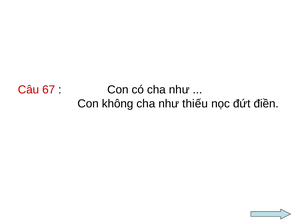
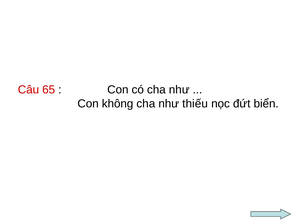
67: 67 -> 65
điền: điền -> biển
